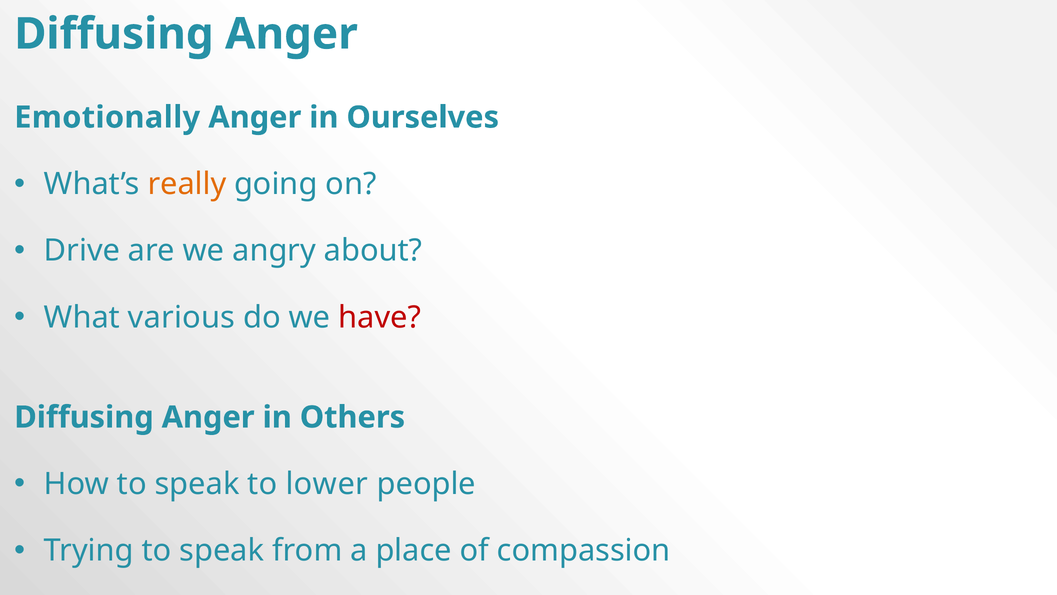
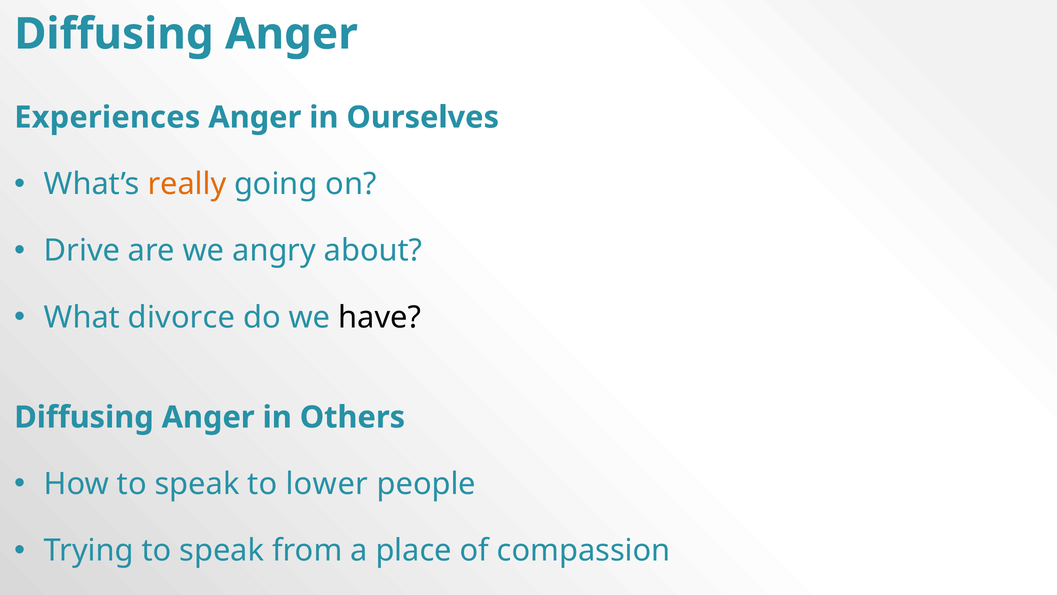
Emotionally: Emotionally -> Experiences
various: various -> divorce
have colour: red -> black
